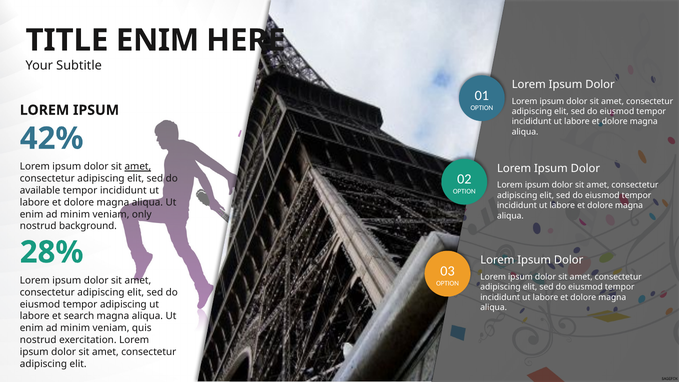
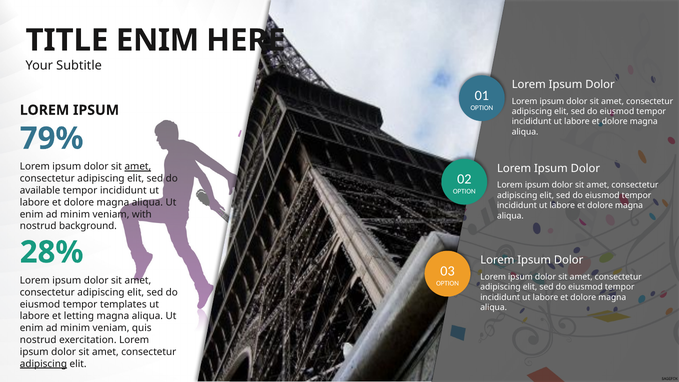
42%: 42% -> 79%
only: only -> with
tempor adipiscing: adipiscing -> templates
search: search -> letting
adipiscing at (43, 364) underline: none -> present
